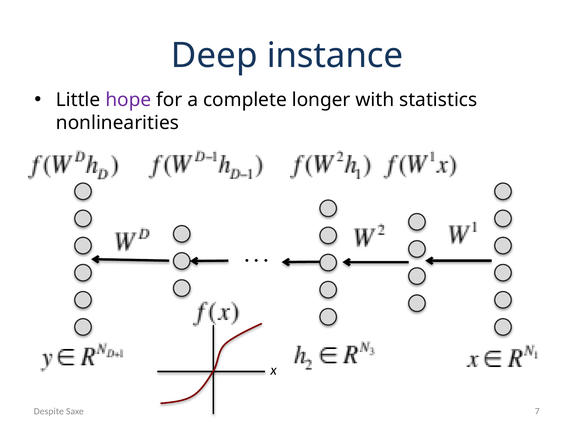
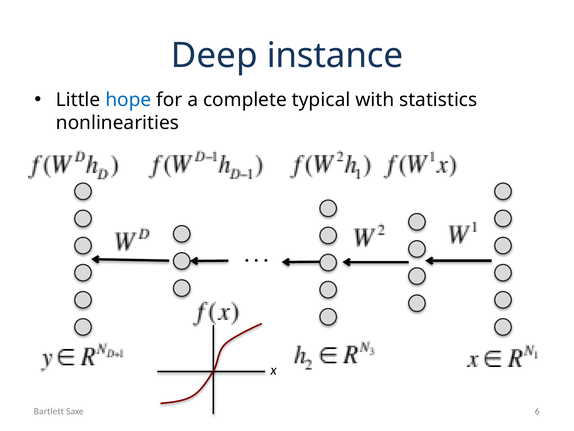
hope colour: purple -> blue
longer: longer -> typical
Despite: Despite -> Bartlett
7: 7 -> 6
